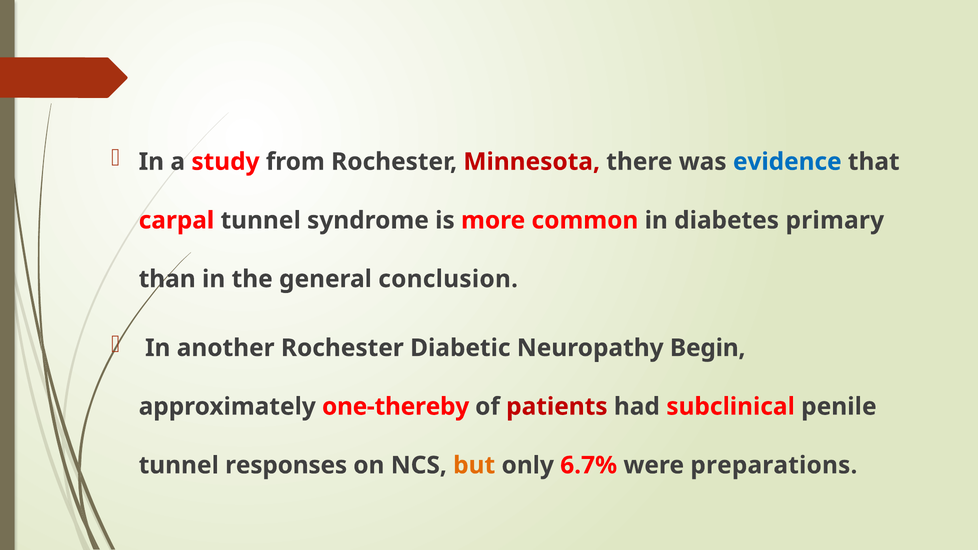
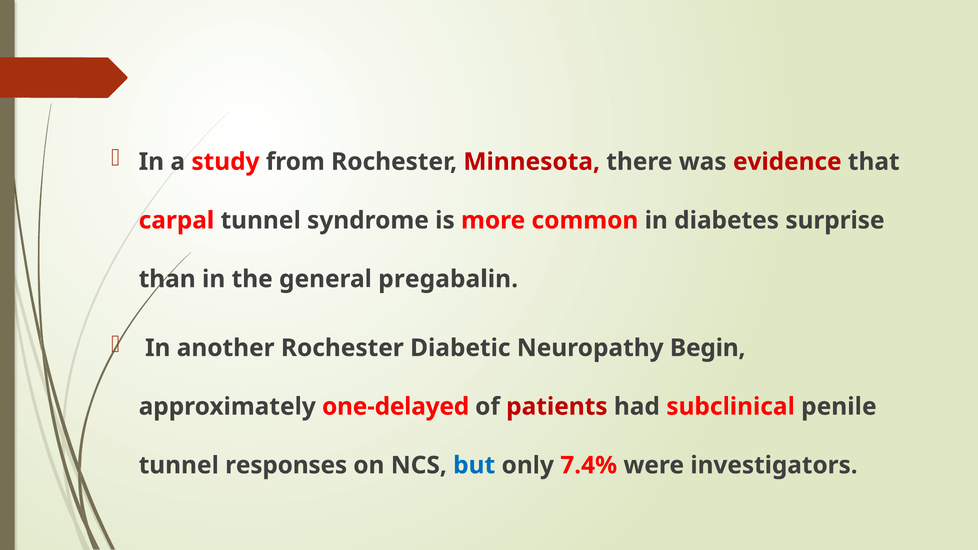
evidence colour: blue -> red
primary: primary -> surprise
conclusion: conclusion -> pregabalin
one-thereby: one-thereby -> one-delayed
but colour: orange -> blue
6.7%: 6.7% -> 7.4%
preparations: preparations -> investigators
